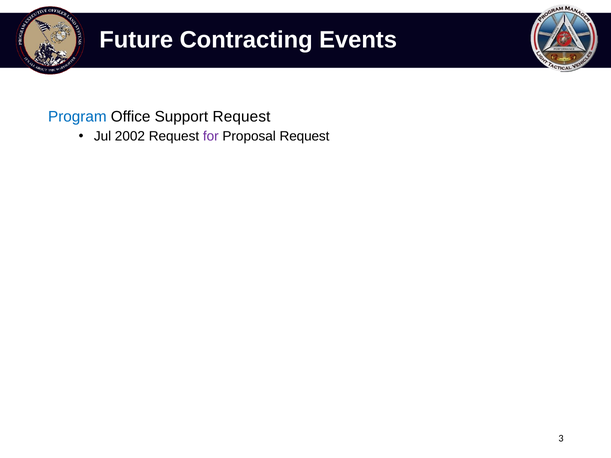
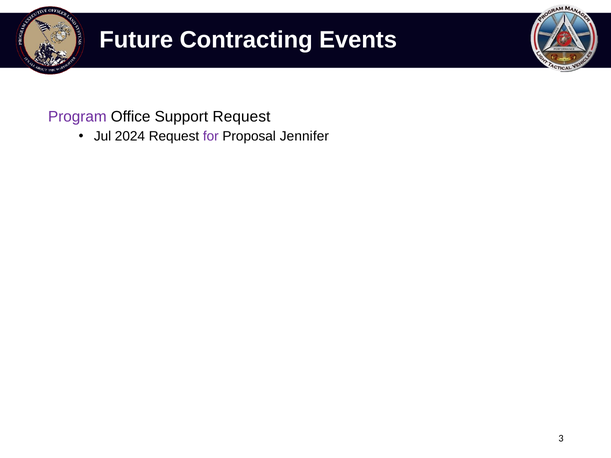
Program colour: blue -> purple
2002: 2002 -> 2024
Proposal Request: Request -> Jennifer
